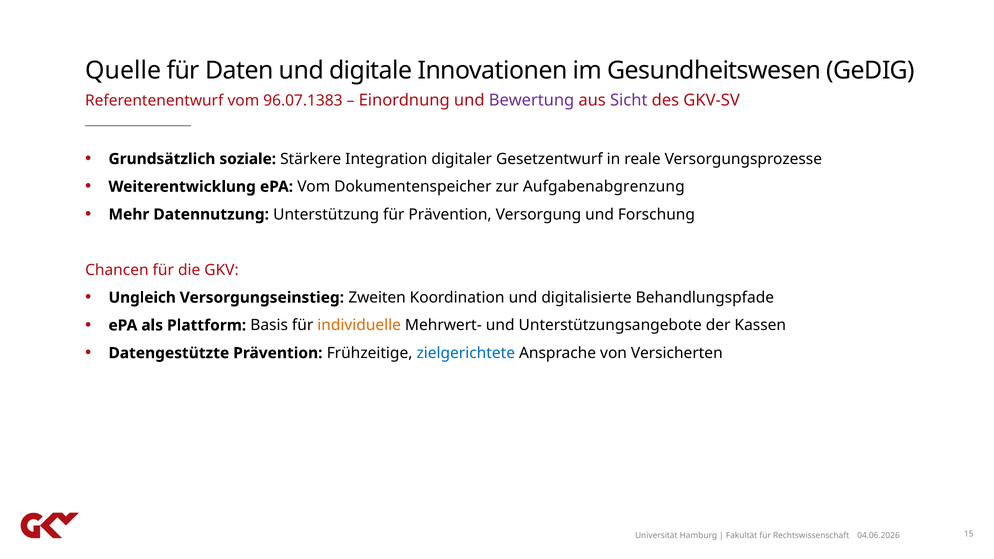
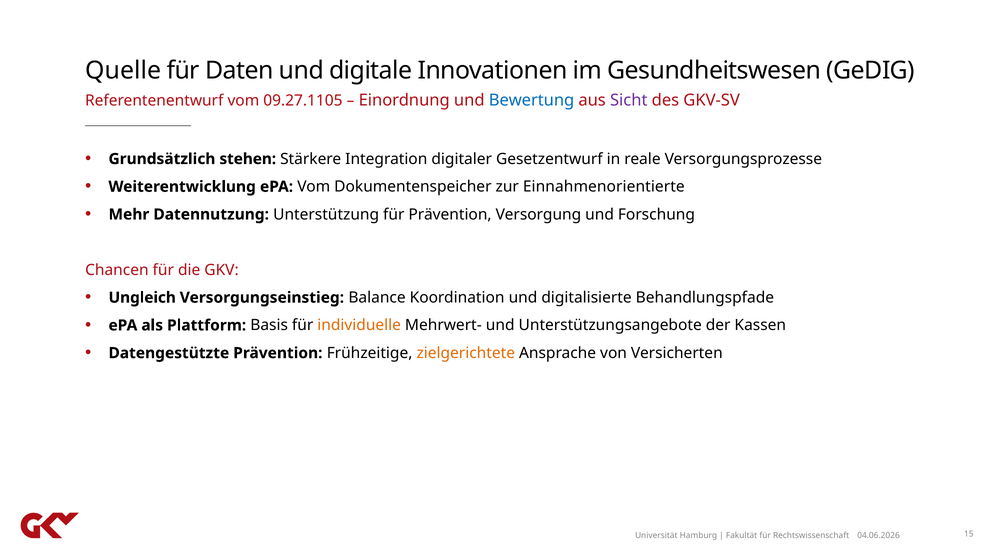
96.07.1383: 96.07.1383 -> 09.27.1105
Bewertung colour: purple -> blue
soziale: soziale -> stehen
Aufgabenabgrenzung: Aufgabenabgrenzung -> Einnahmenorientierte
Zweiten: Zweiten -> Balance
zielgerichtete colour: blue -> orange
